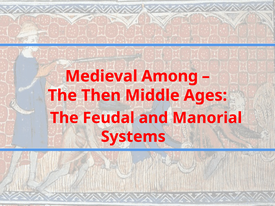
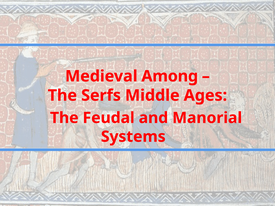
Then: Then -> Serfs
